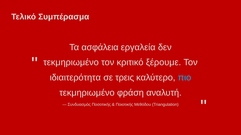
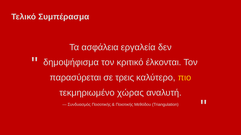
τεκμηριωμένο at (71, 63): τεκμηριωμένο -> δημοψήφισμα
ξέρουμε: ξέρουμε -> έλκονται
ιδιαιτερότητα: ιδιαιτερότητα -> παρασύρεται
πιο colour: light blue -> yellow
φράση: φράση -> χώρας
